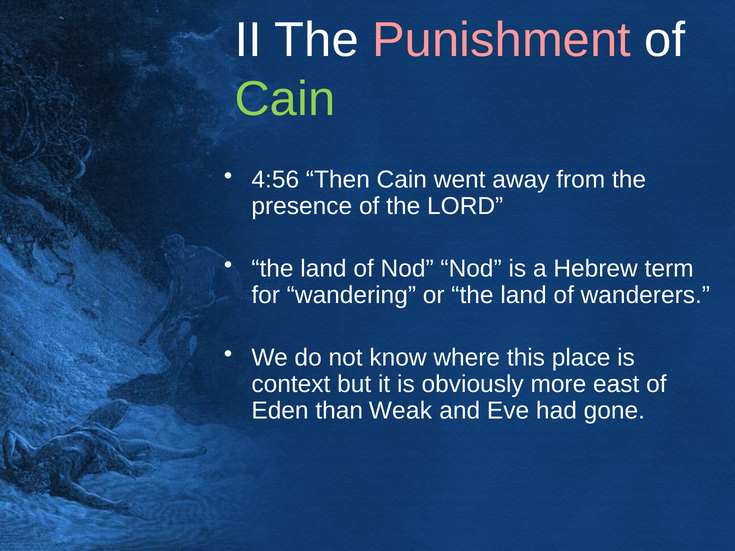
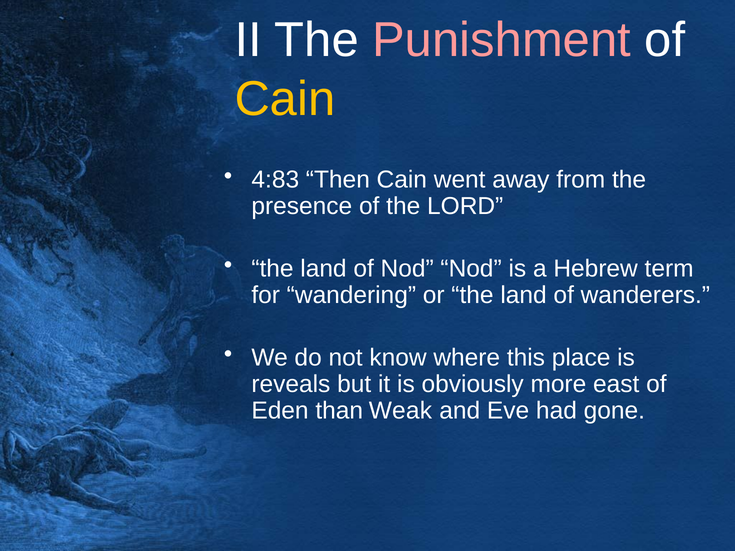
Cain at (285, 99) colour: light green -> yellow
4:56: 4:56 -> 4:83
context: context -> reveals
